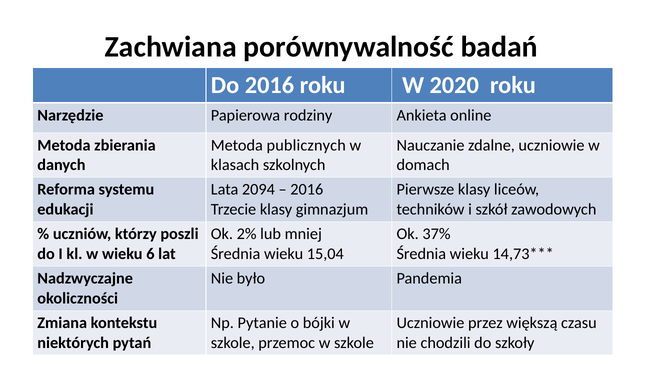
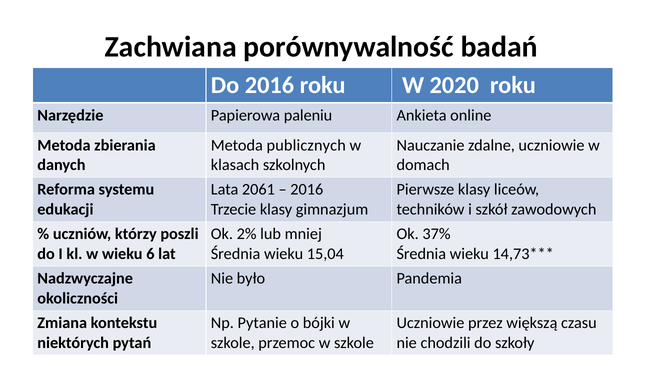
rodziny: rodziny -> paleniu
2094: 2094 -> 2061
